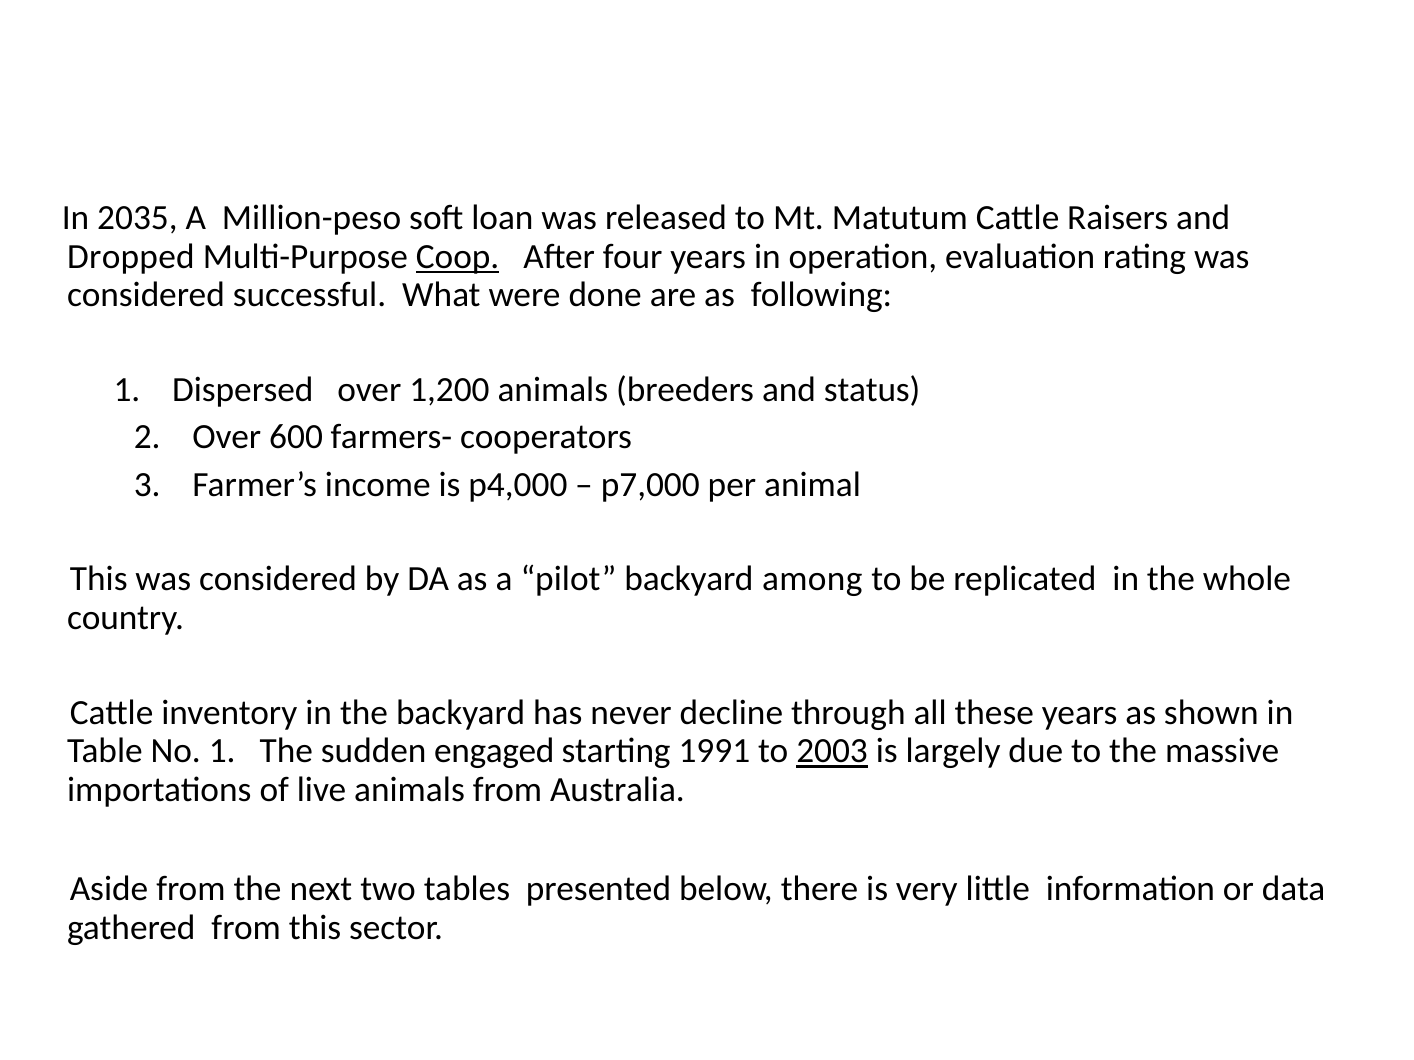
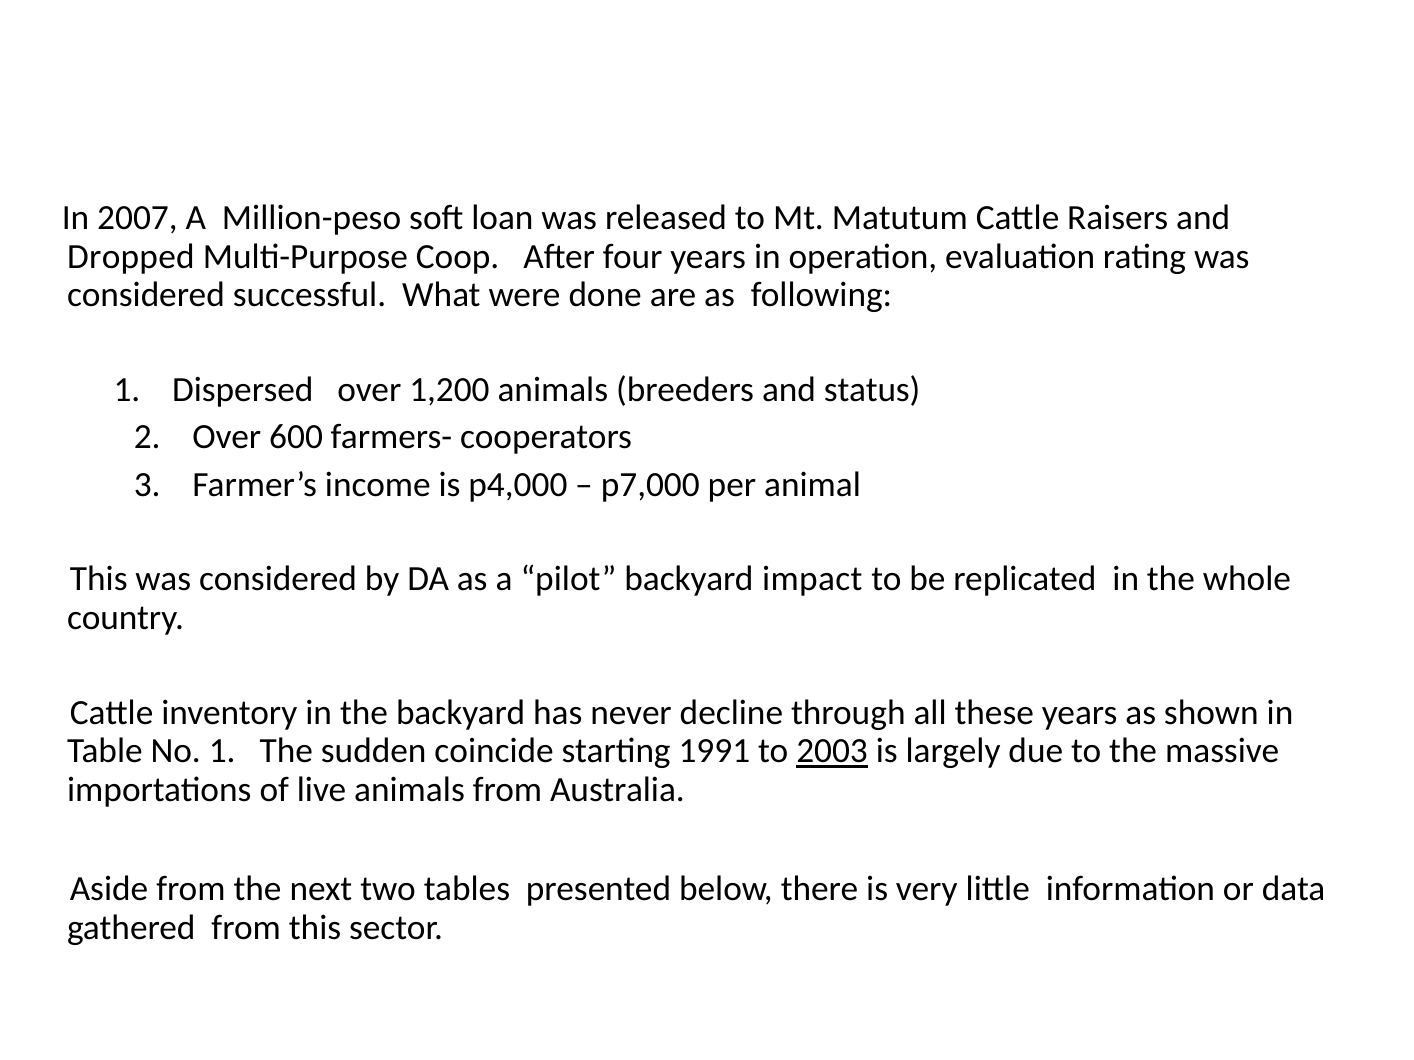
2035: 2035 -> 2007
Coop underline: present -> none
among: among -> impact
engaged: engaged -> coincide
